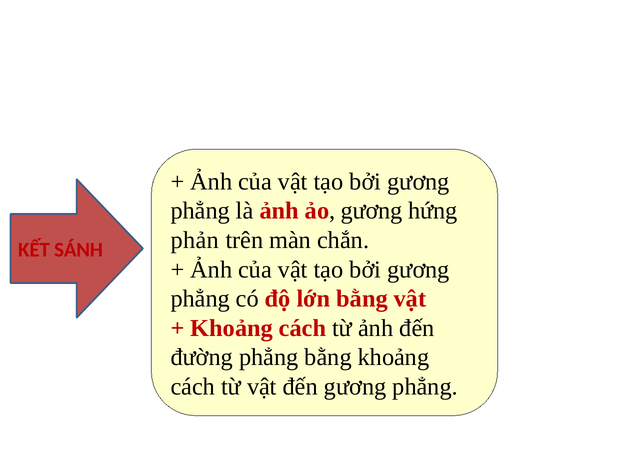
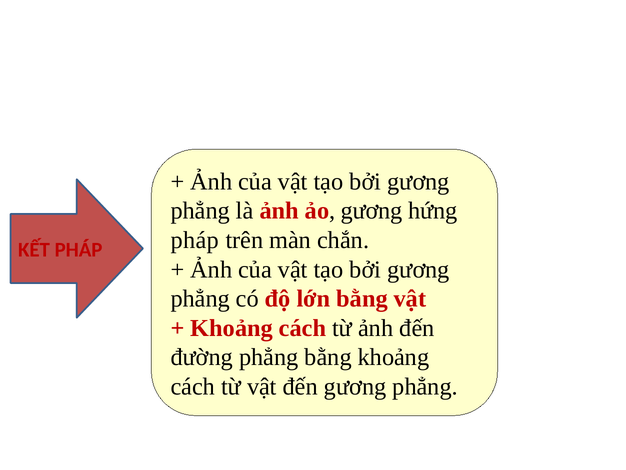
phản at (195, 240): phản -> pháp
KẾT SÁNH: SÁNH -> PHÁP
